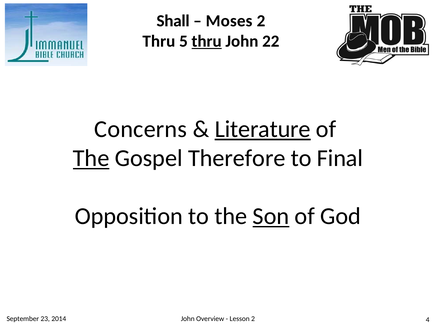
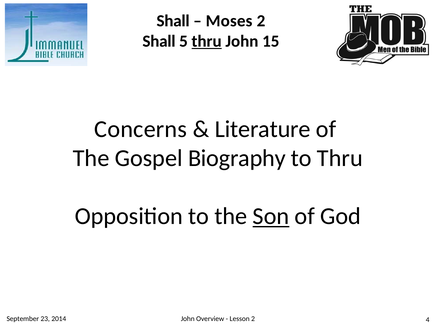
Thru at (159, 41): Thru -> Shall
22: 22 -> 15
Literature underline: present -> none
The at (91, 158) underline: present -> none
Therefore: Therefore -> Biography
to Final: Final -> Thru
